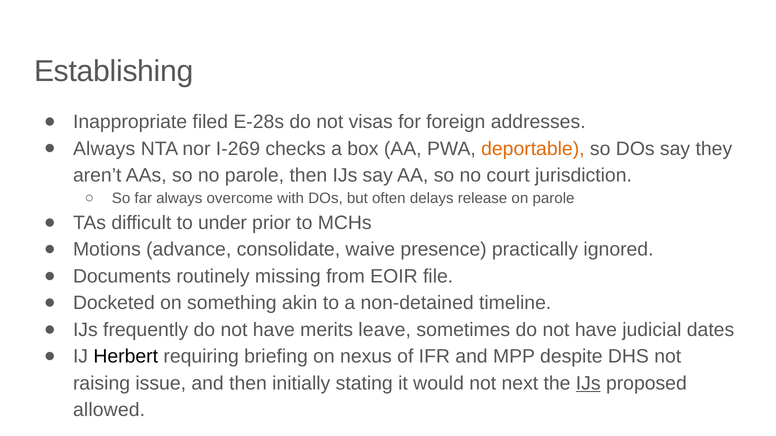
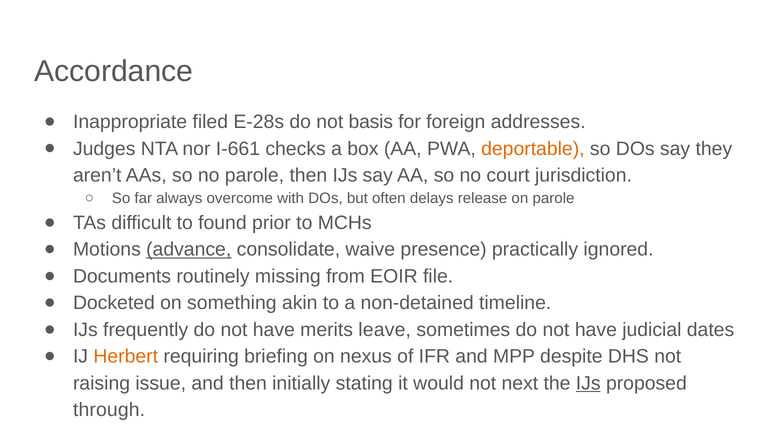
Establishing: Establishing -> Accordance
visas: visas -> basis
Always at (104, 149): Always -> Judges
I-269: I-269 -> I-661
under: under -> found
advance underline: none -> present
Herbert colour: black -> orange
allowed: allowed -> through
